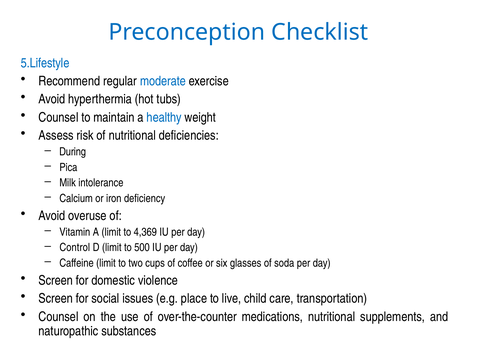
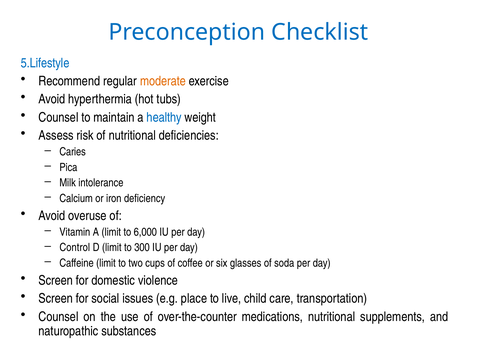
moderate colour: blue -> orange
During: During -> Caries
4,369: 4,369 -> 6,000
500: 500 -> 300
